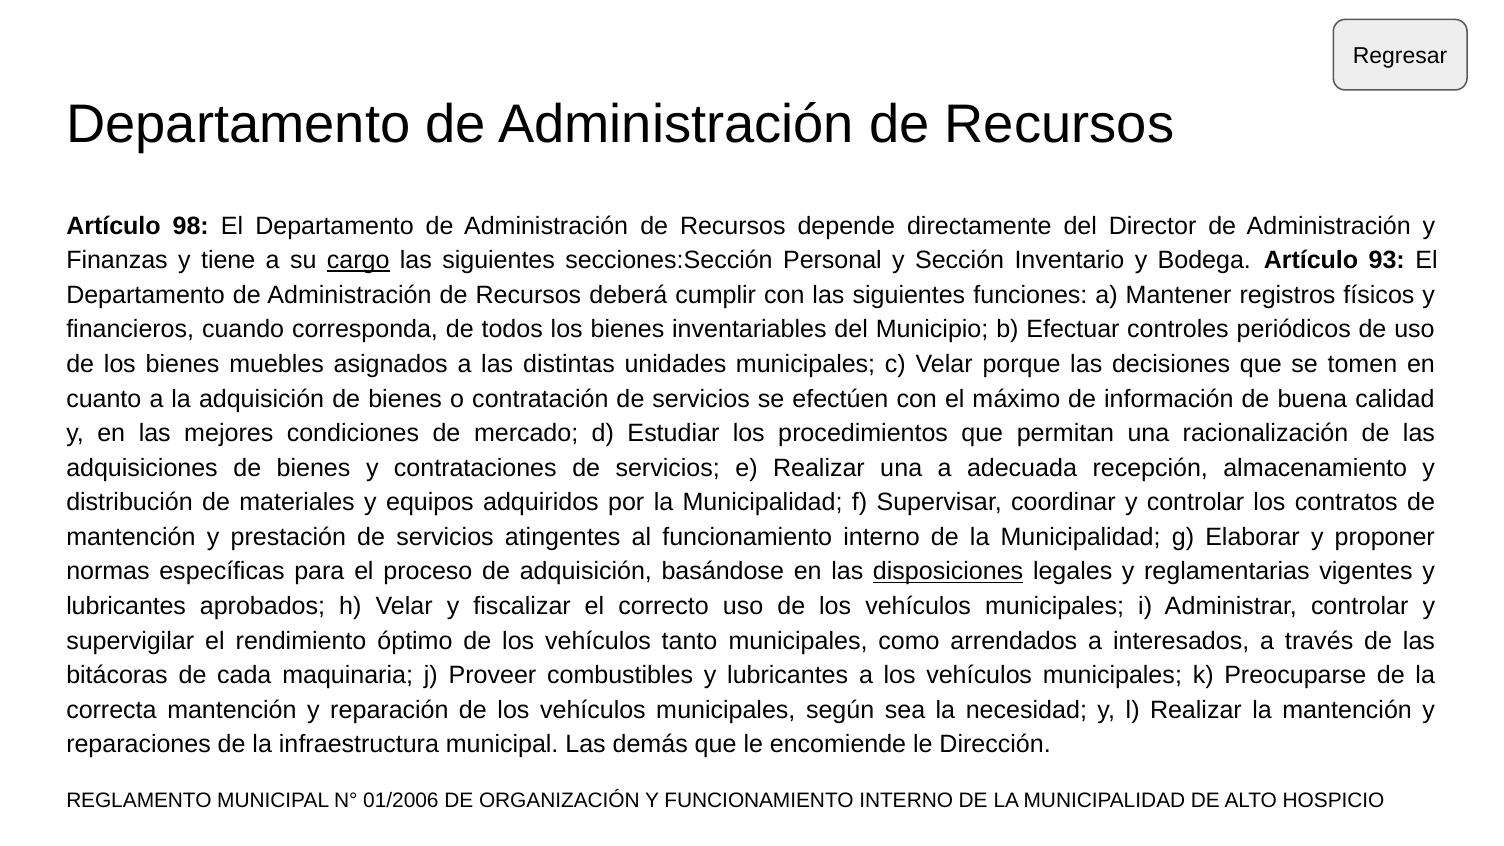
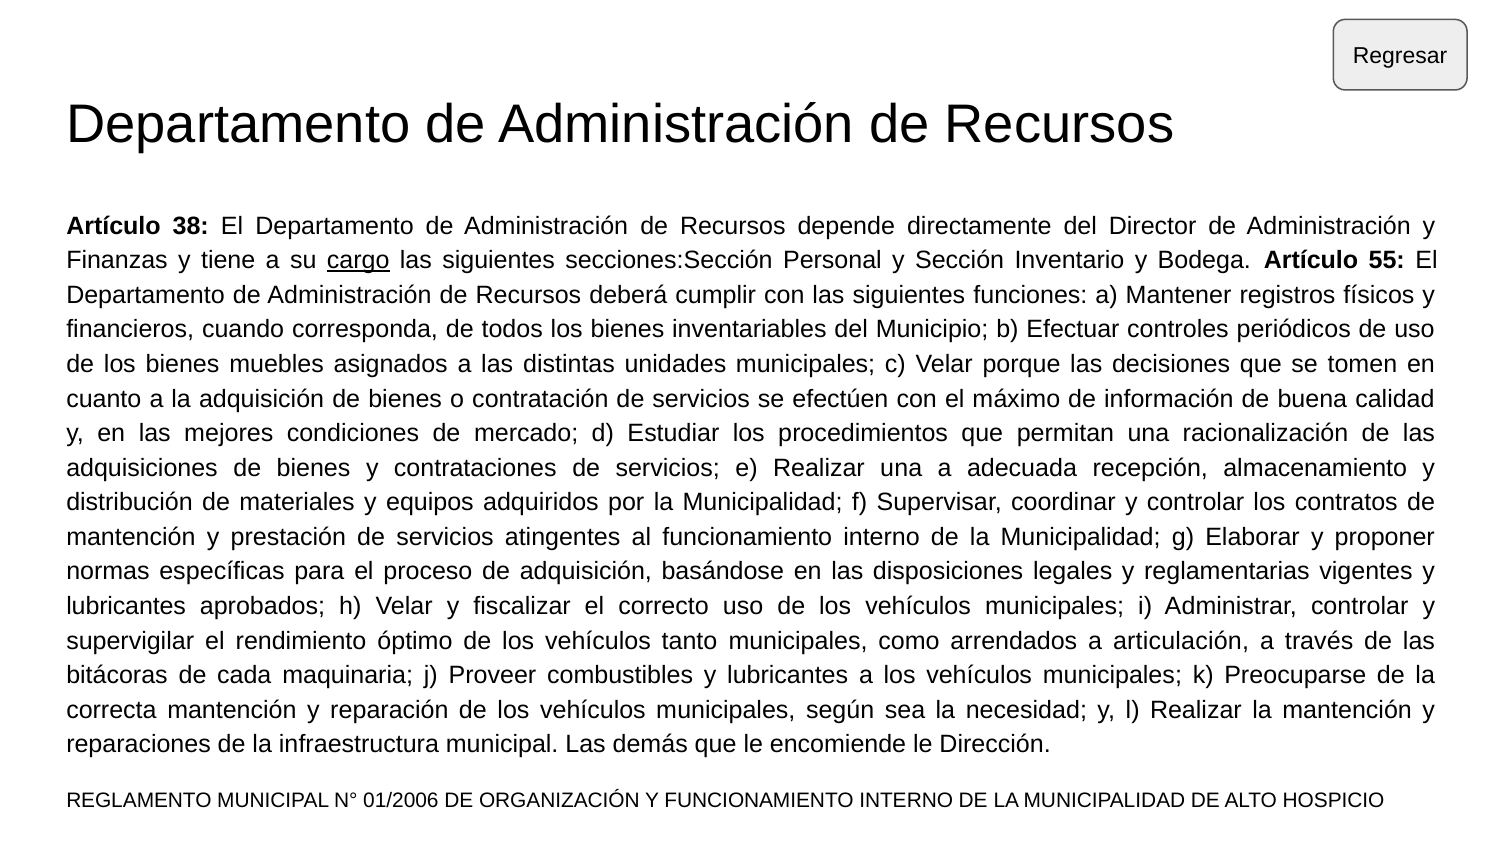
98: 98 -> 38
93: 93 -> 55
disposiciones underline: present -> none
interesados: interesados -> articulación
